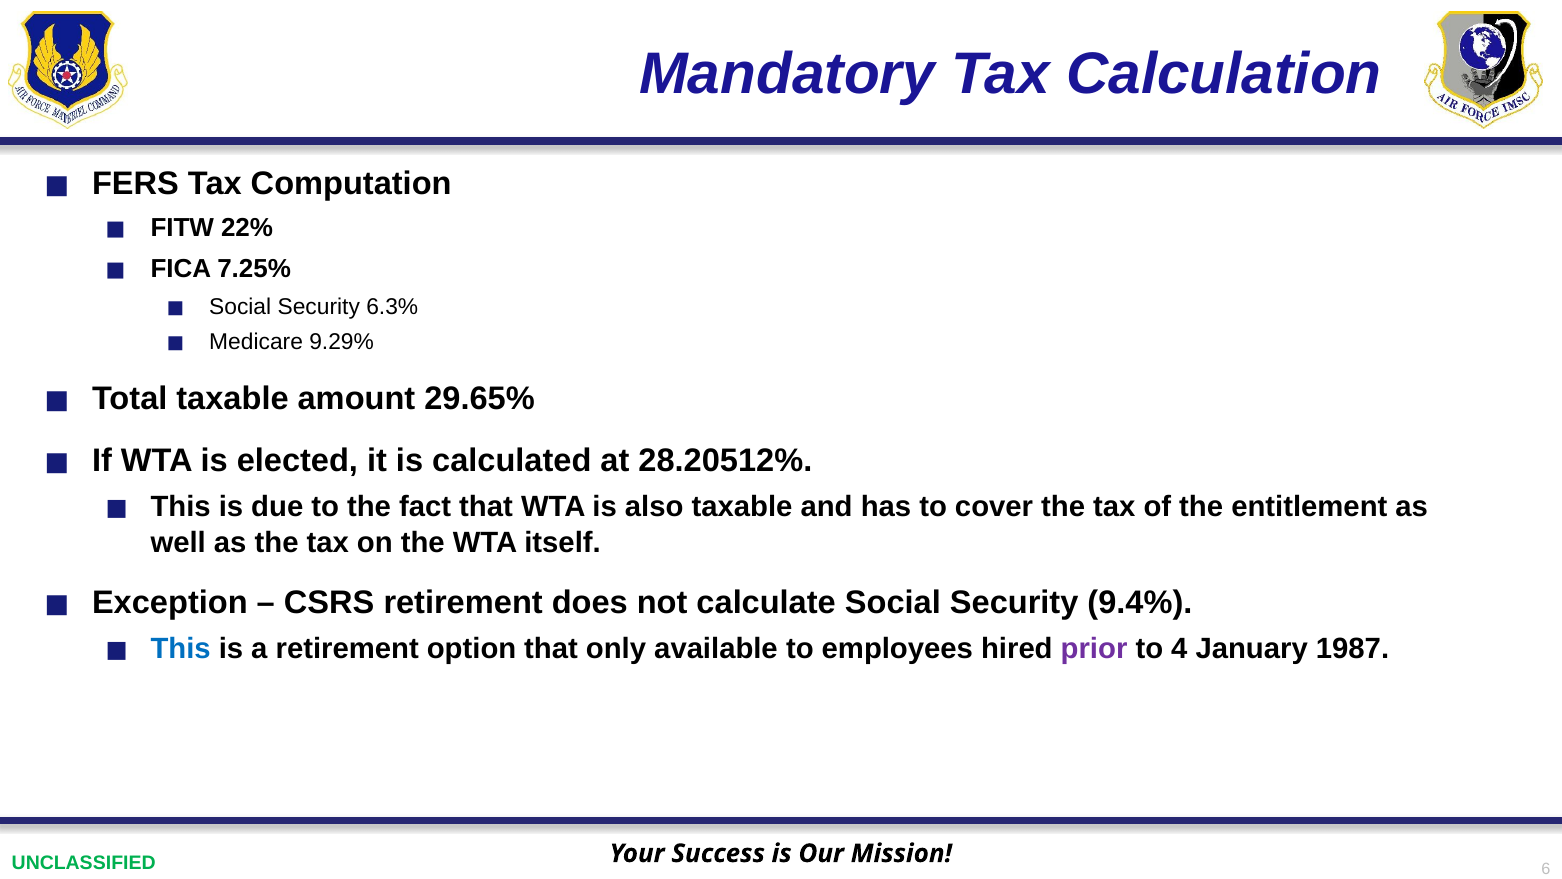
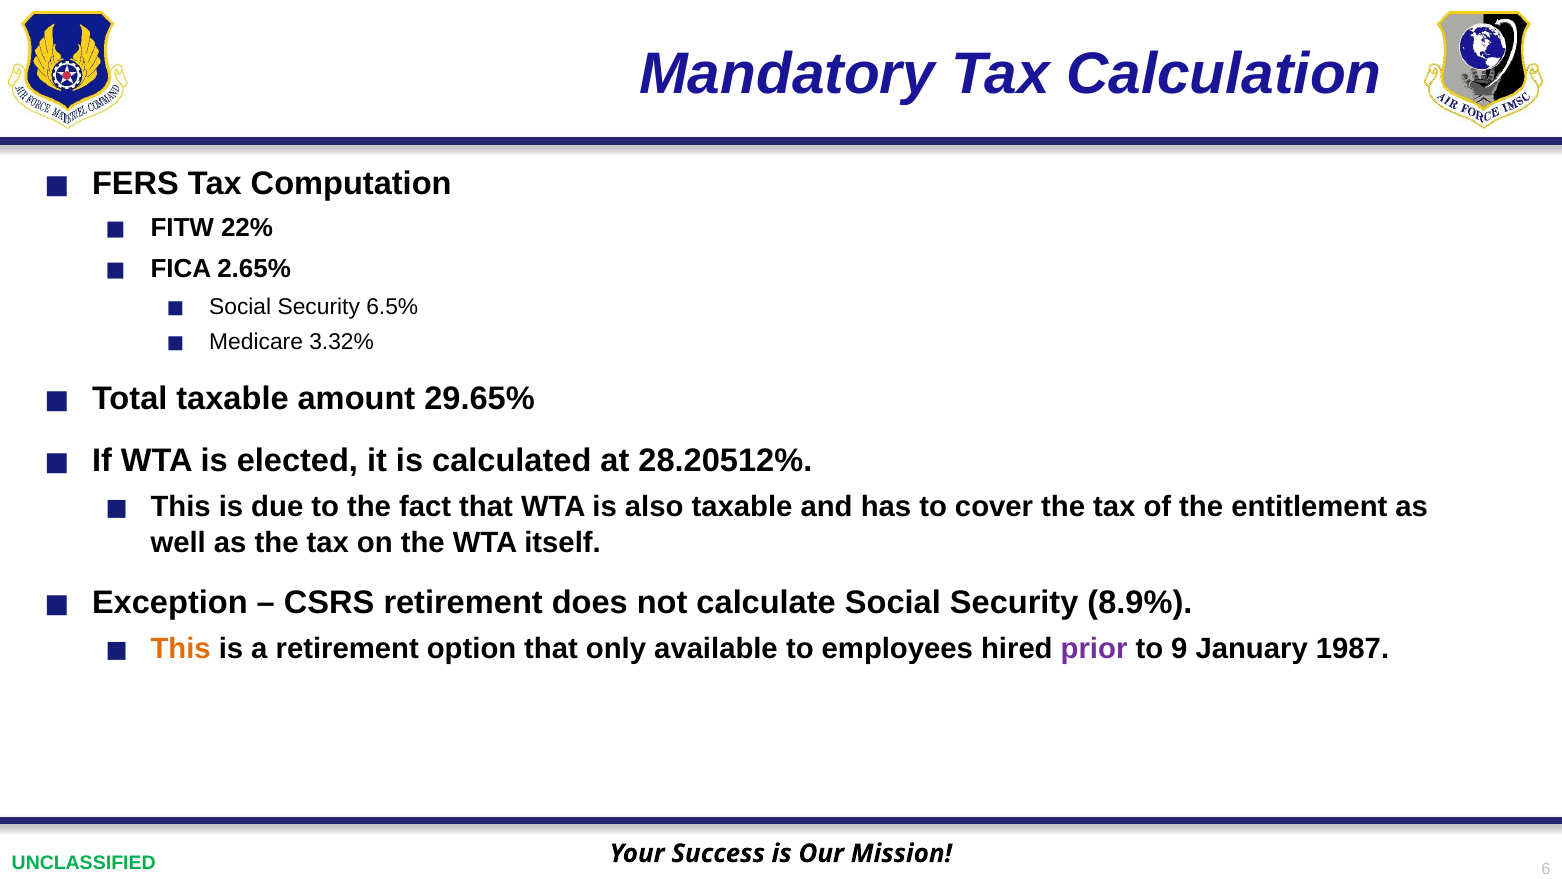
7.25%: 7.25% -> 2.65%
6.3%: 6.3% -> 6.5%
9.29%: 9.29% -> 3.32%
9.4%: 9.4% -> 8.9%
This at (181, 649) colour: blue -> orange
4: 4 -> 9
